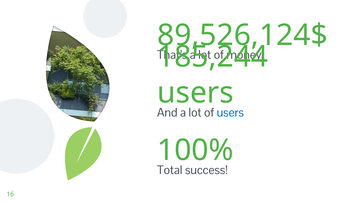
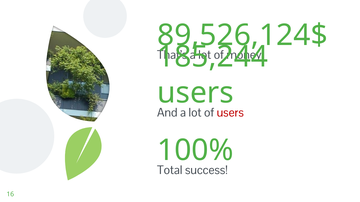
users at (230, 113) colour: blue -> red
